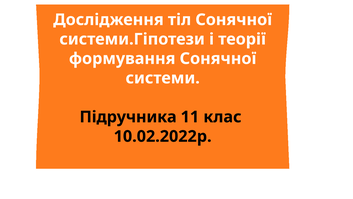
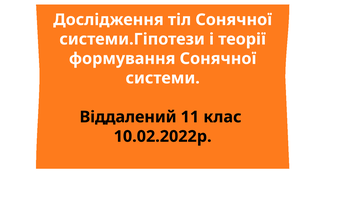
Підручника: Підручника -> Віддалений
